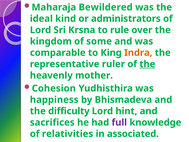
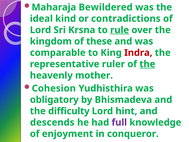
administrators: administrators -> contradictions
rule underline: none -> present
some: some -> these
Indra colour: orange -> red
happiness: happiness -> obligatory
sacrifices: sacrifices -> descends
relativities: relativities -> enjoyment
associated: associated -> conqueror
